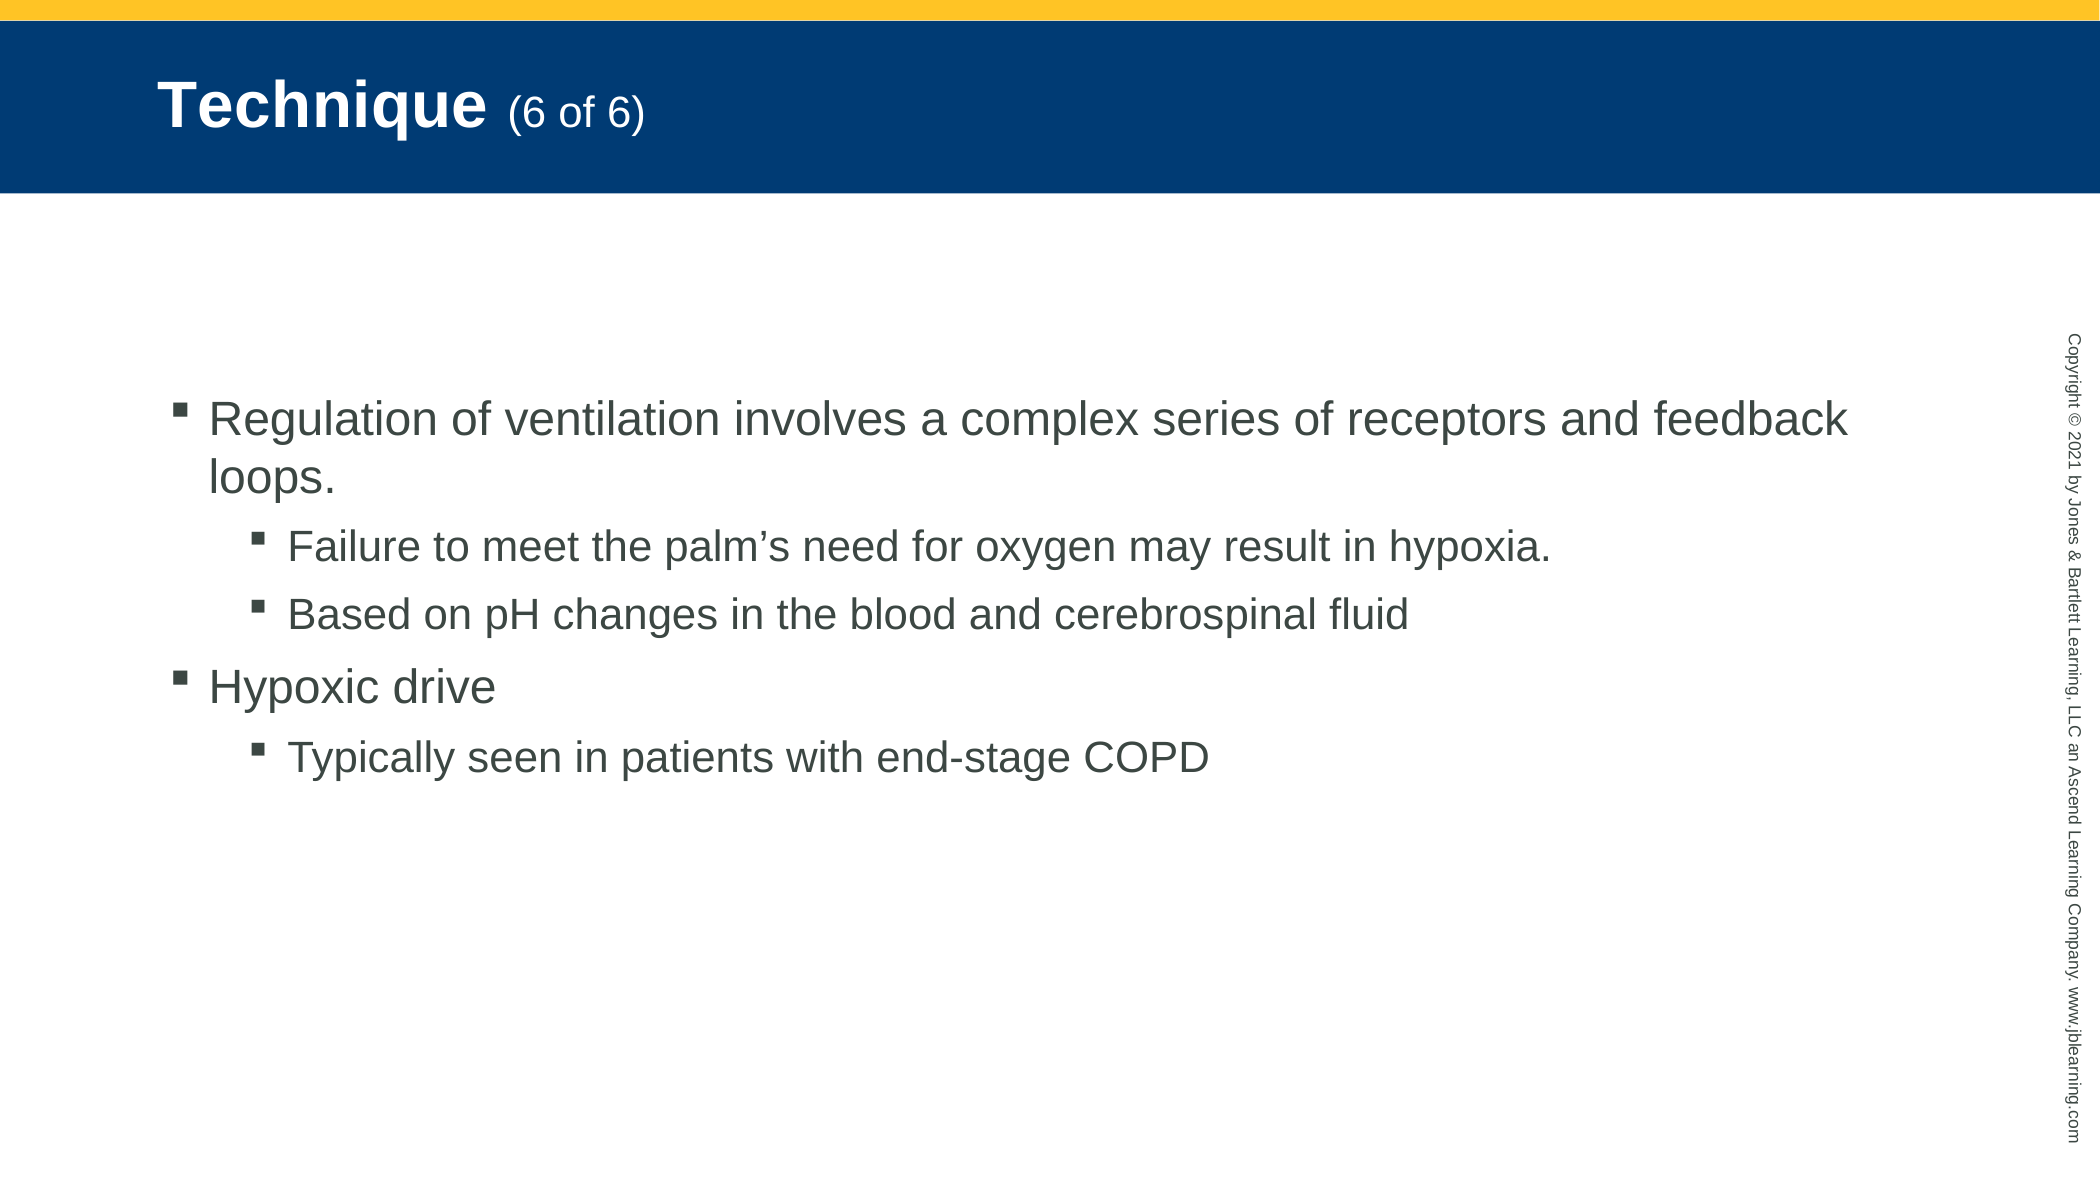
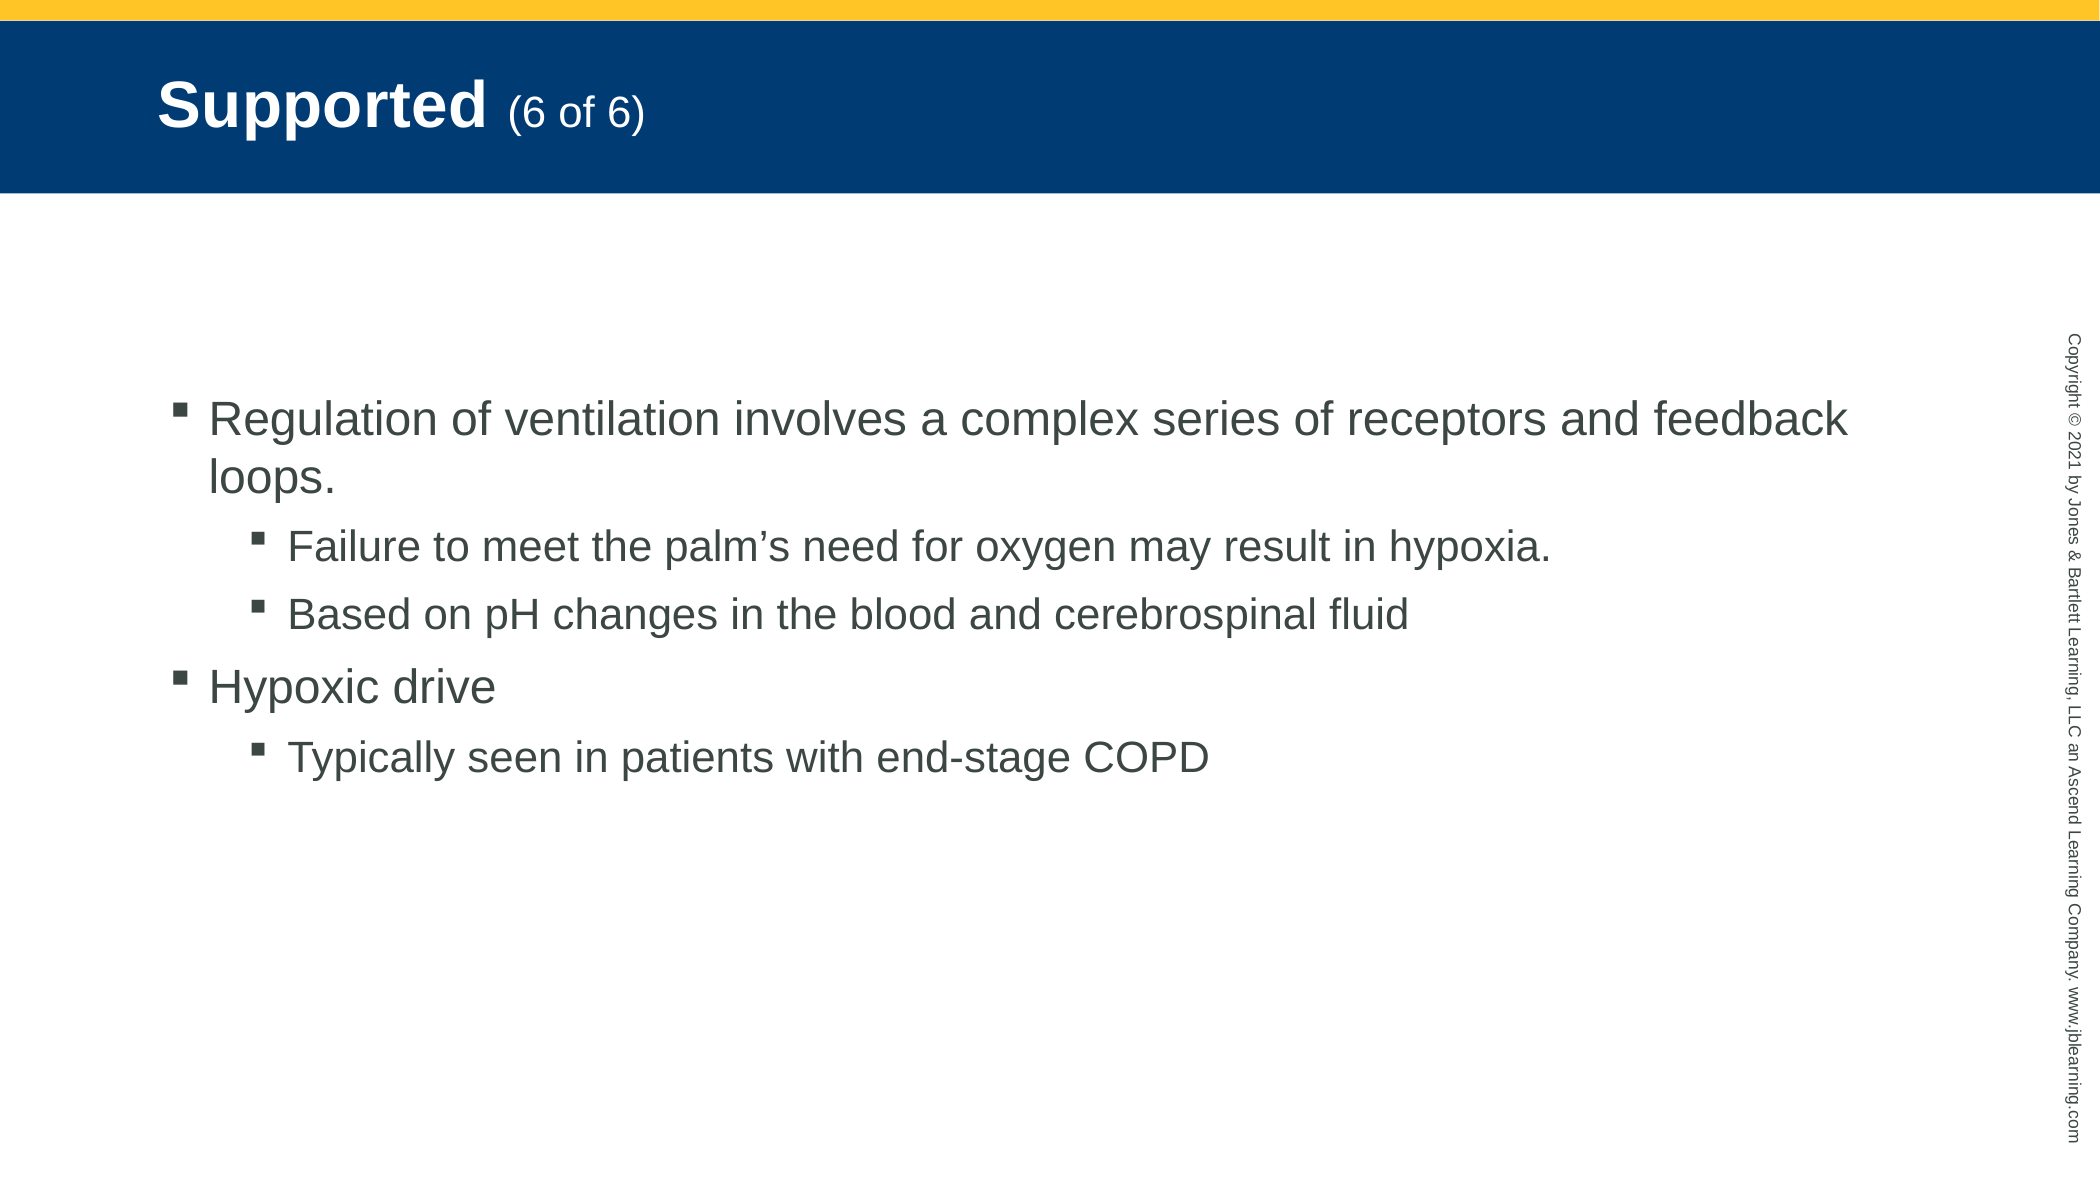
Technique: Technique -> Supported
